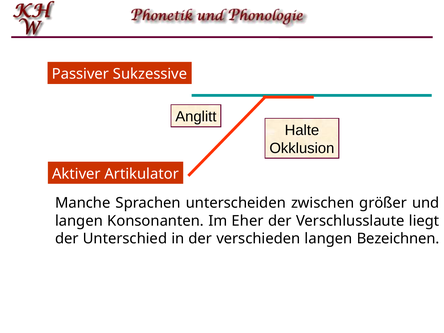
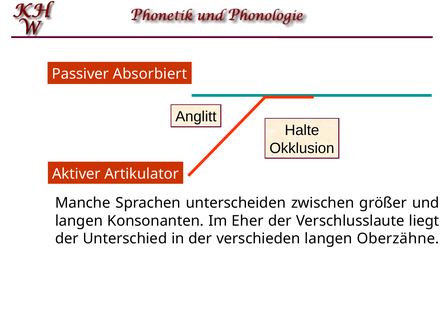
Sukzessive: Sukzessive -> Absorbiert
Bezeichnen: Bezeichnen -> Oberzähne
